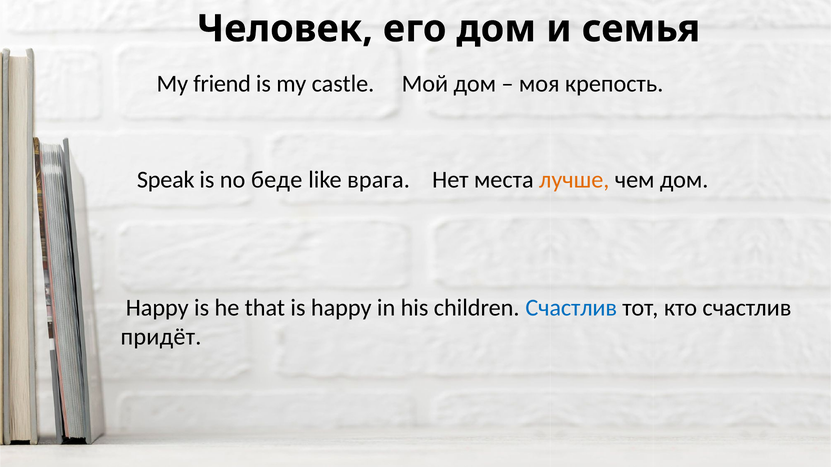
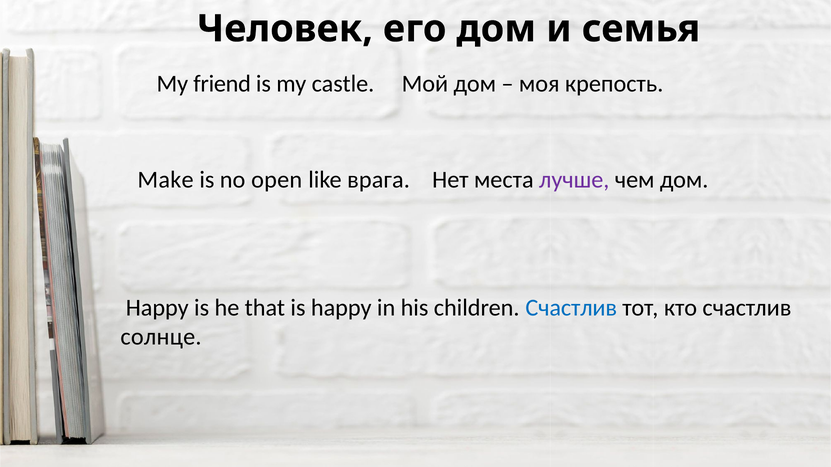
Speak: Speak -> Make
беде: беде -> open
лучше colour: orange -> purple
придёт: придёт -> солнце
